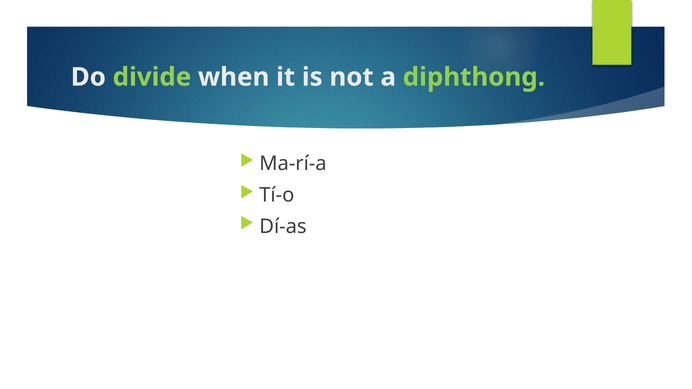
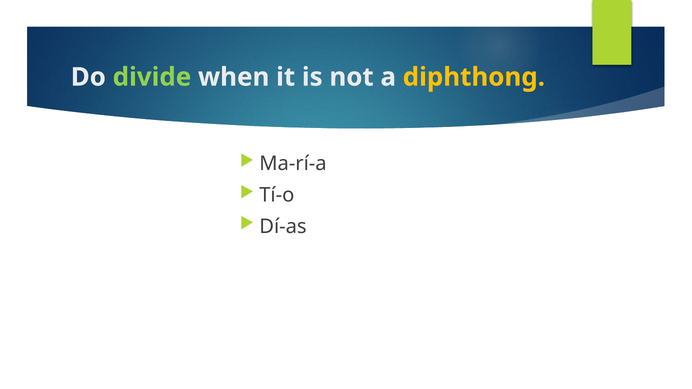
diphthong colour: light green -> yellow
